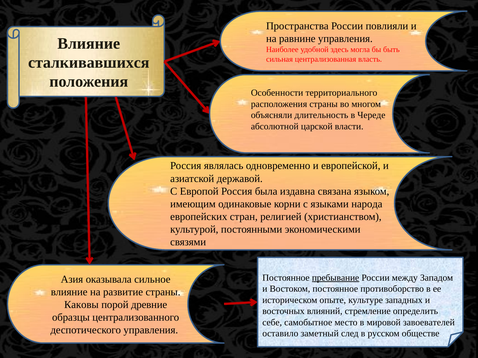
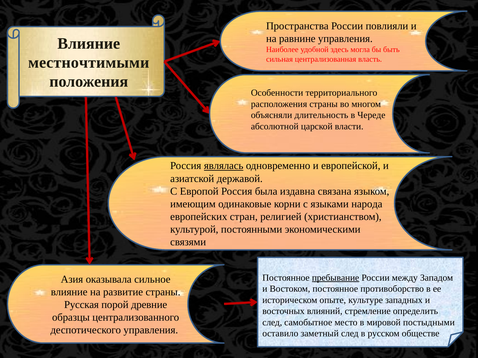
сталкивавшихся: сталкивавшихся -> местночтимыми
являлась underline: none -> present
Каковы: Каковы -> Русская
себе at (272, 323): себе -> след
завоевателей: завоевателей -> постыдными
